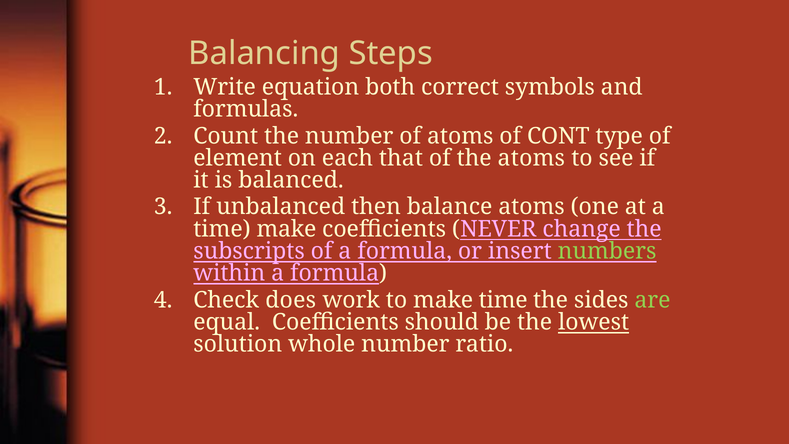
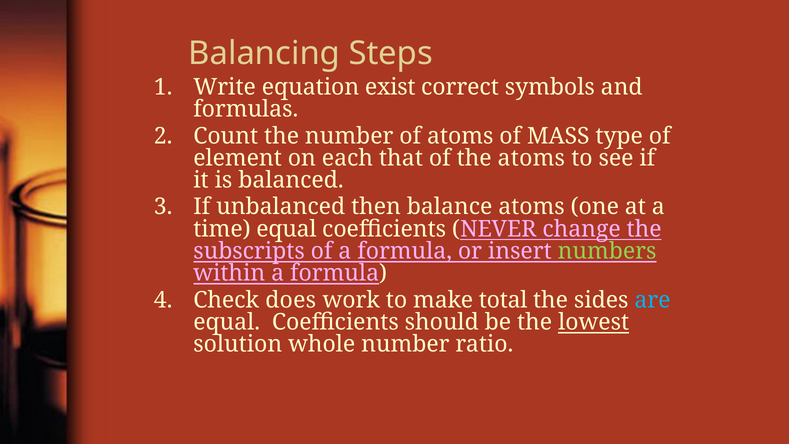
both: both -> exist
CONT: CONT -> MASS
time make: make -> equal
make time: time -> total
are colour: light green -> light blue
